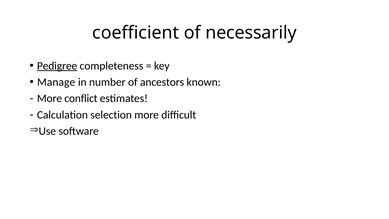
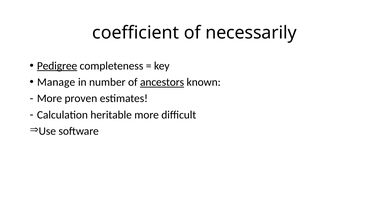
ancestors underline: none -> present
conflict: conflict -> proven
selection: selection -> heritable
